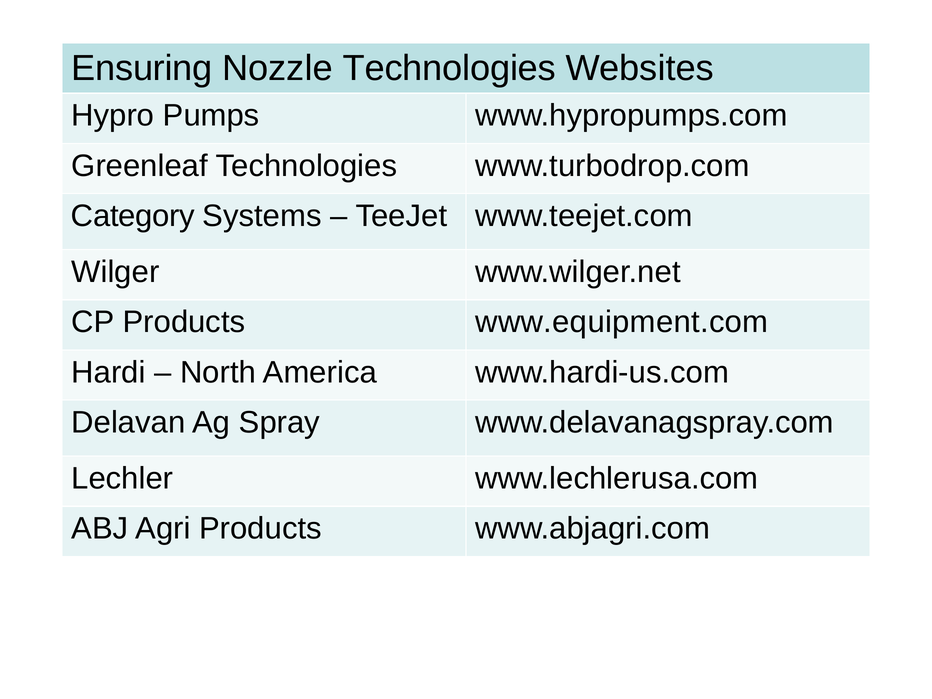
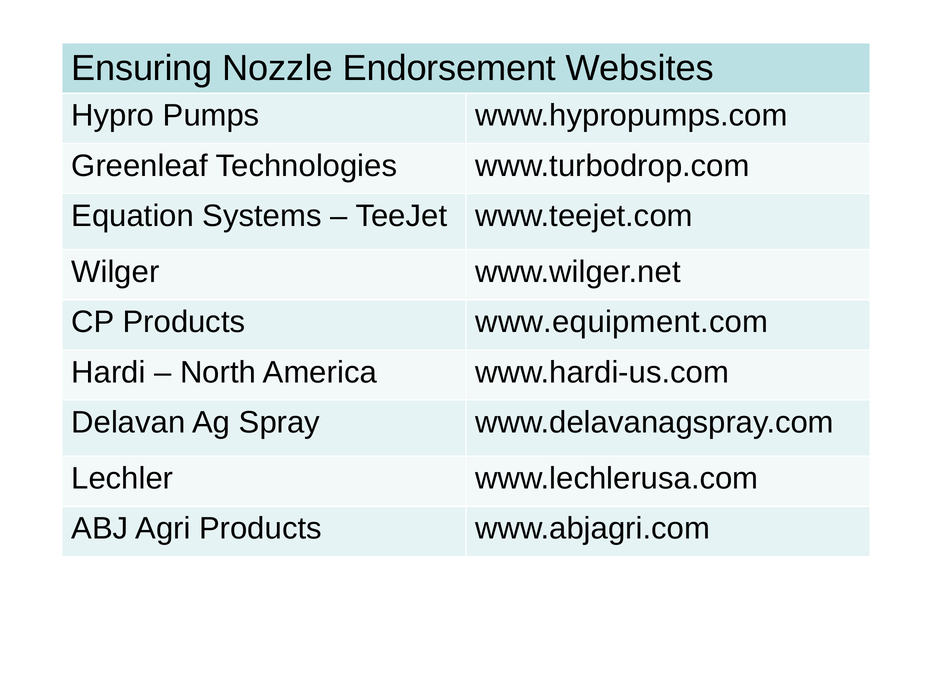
Nozzle Technologies: Technologies -> Endorsement
Category: Category -> Equation
